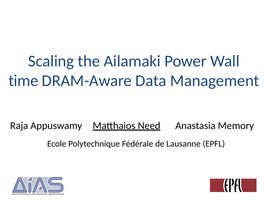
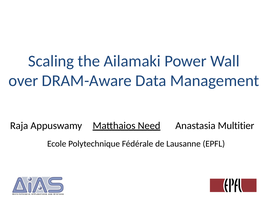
time: time -> over
Memory: Memory -> Multitier
